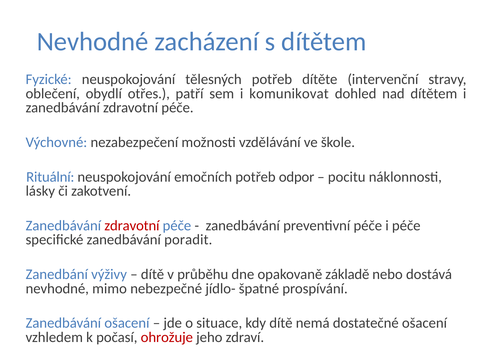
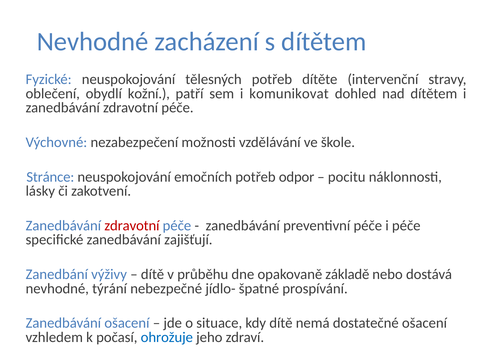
otřes: otřes -> kožní
Rituální: Rituální -> Stránce
poradit: poradit -> zajišťují
mimo: mimo -> týrání
ohrožuje colour: red -> blue
